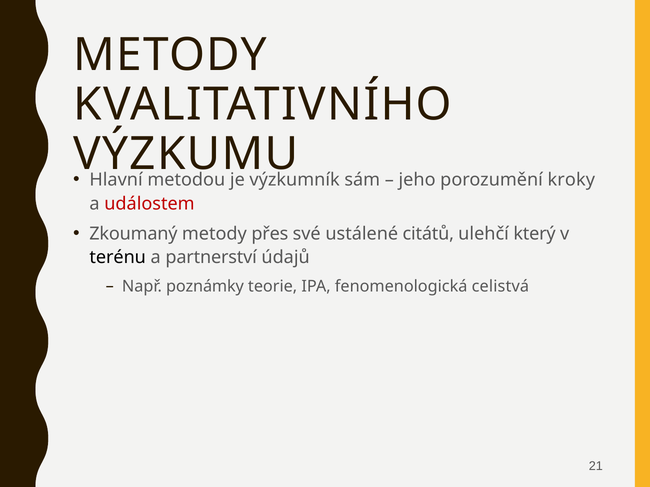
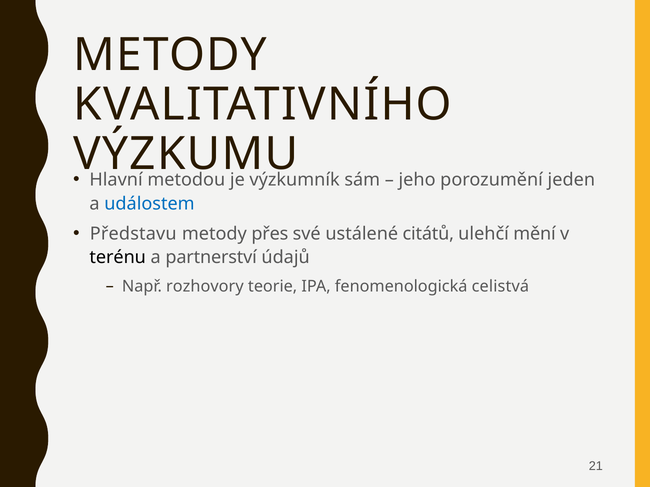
kroky: kroky -> jeden
událostem colour: red -> blue
Zkoumaný: Zkoumaný -> Představu
který: který -> mění
poznámky: poznámky -> rozhovory
